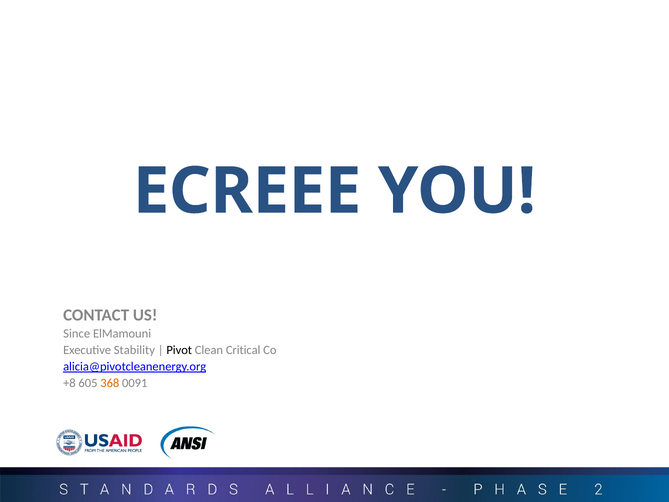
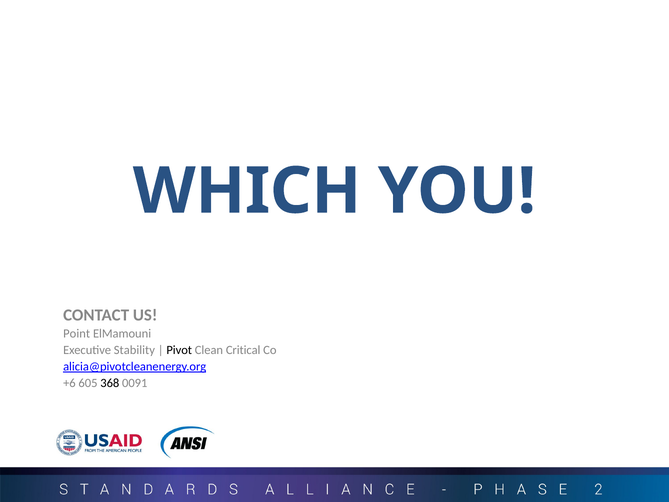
ECREEE: ECREEE -> WHICH
Since: Since -> Point
+8: +8 -> +6
368 colour: orange -> black
